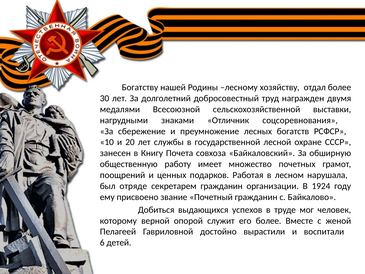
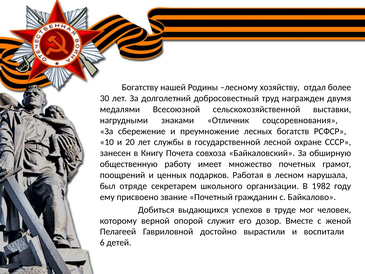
секретарем гражданин: гражданин -> школьного
1924: 1924 -> 1982
его более: более -> дозор
